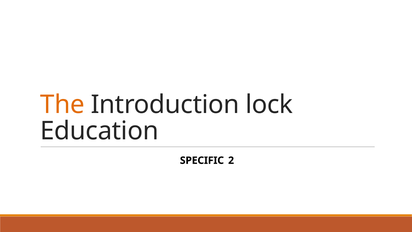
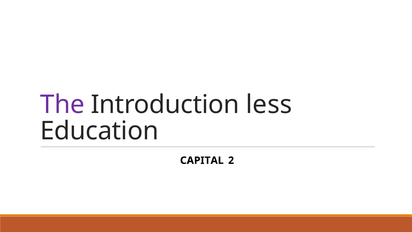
The colour: orange -> purple
lock: lock -> less
SPECIFIC: SPECIFIC -> CAPITAL
